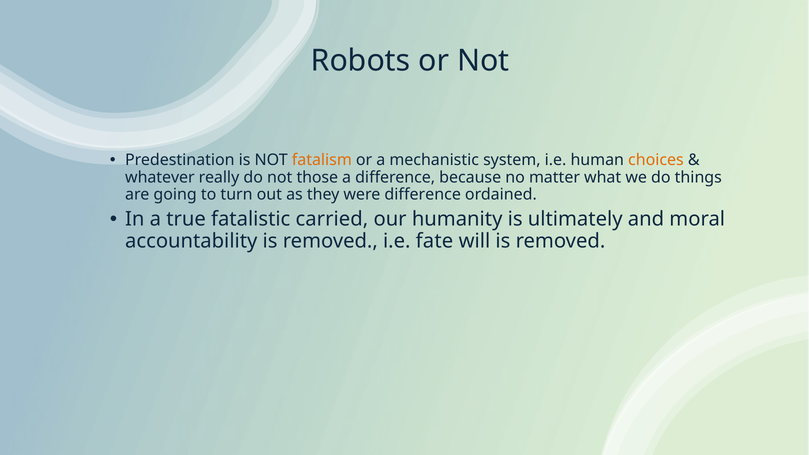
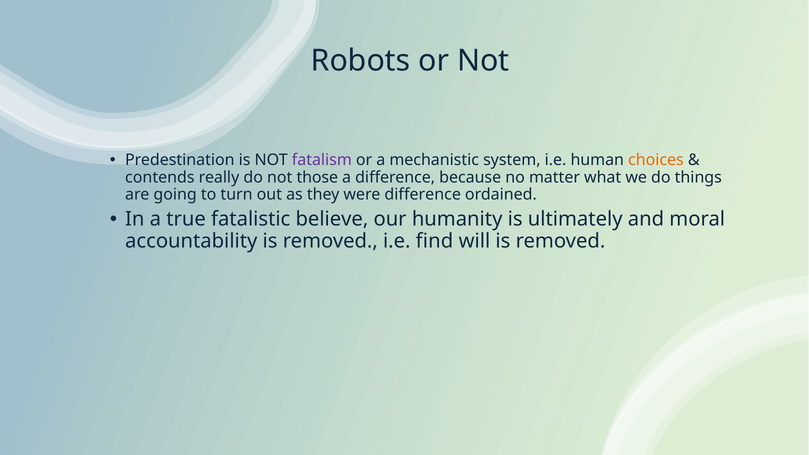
fatalism colour: orange -> purple
whatever: whatever -> contends
carried: carried -> believe
fate: fate -> find
